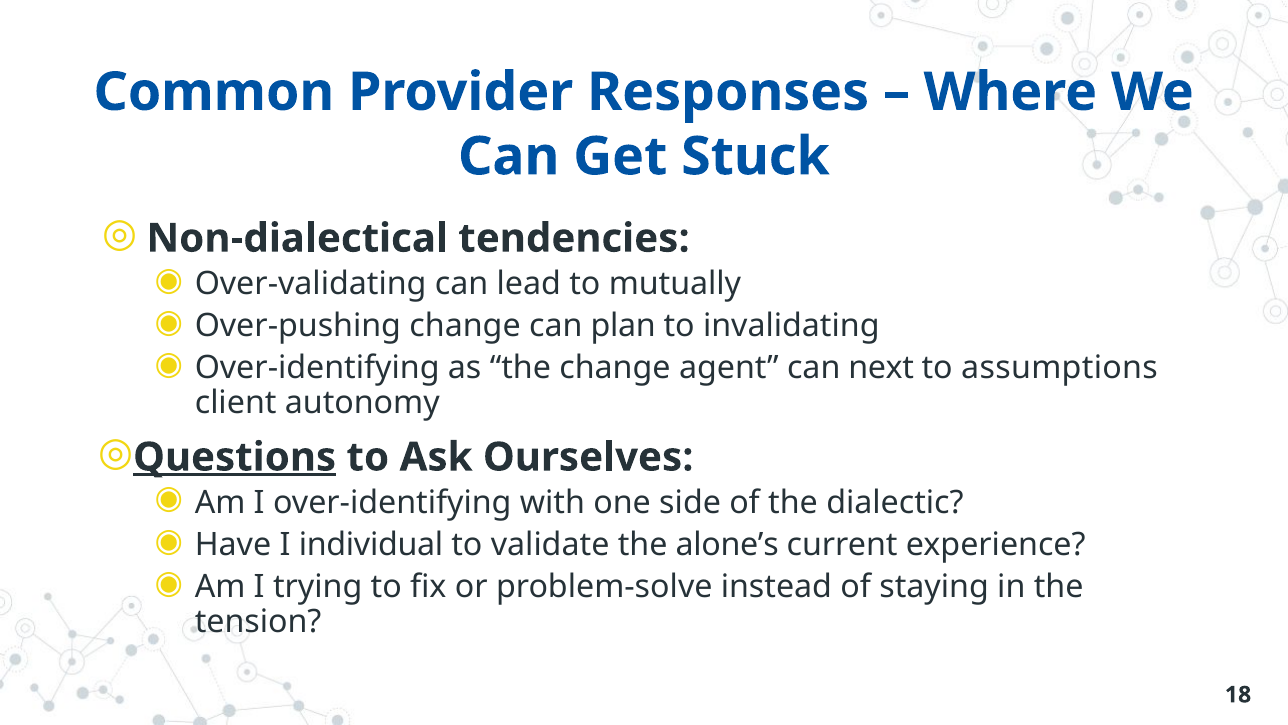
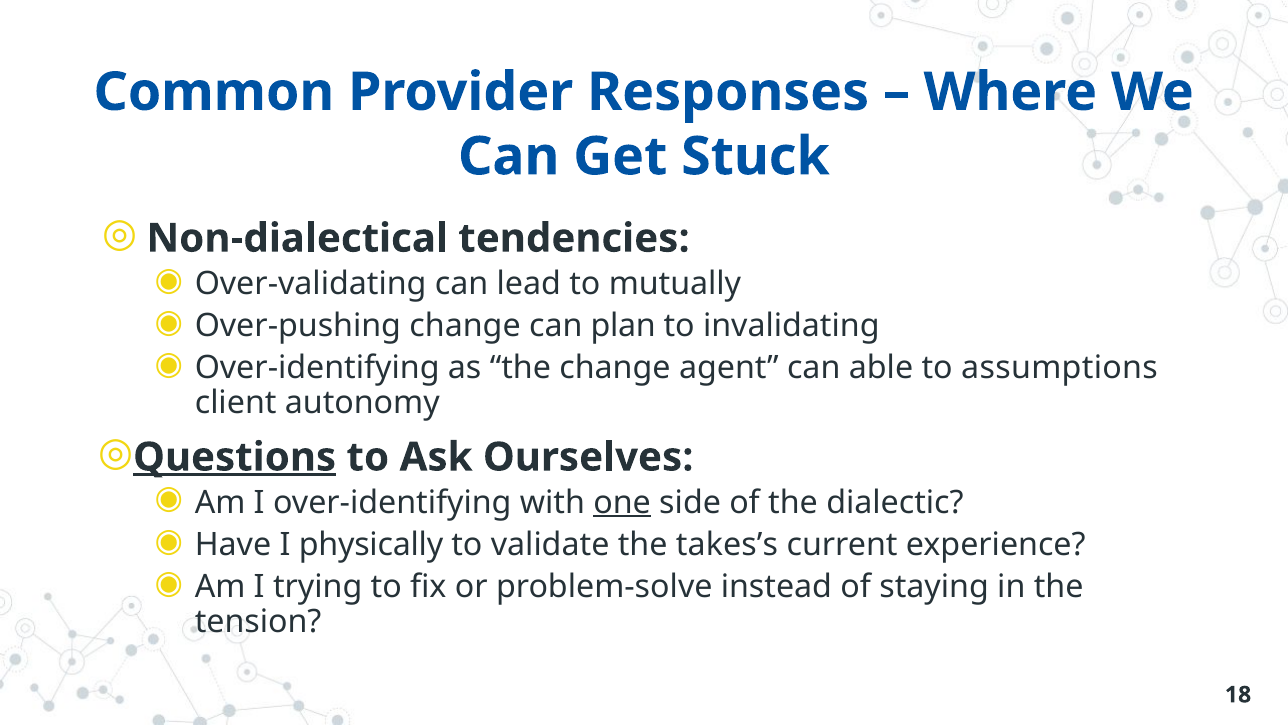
next: next -> able
one underline: none -> present
individual: individual -> physically
alone’s: alone’s -> takes’s
